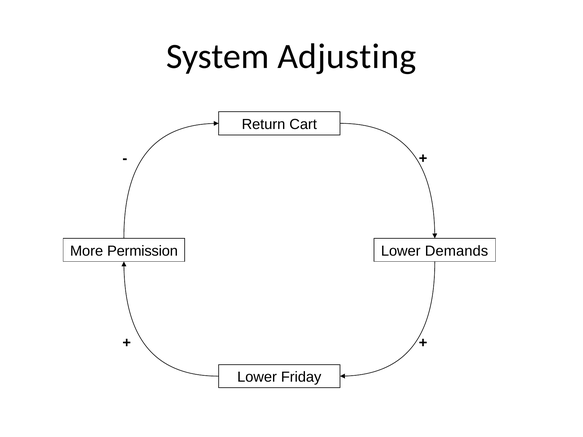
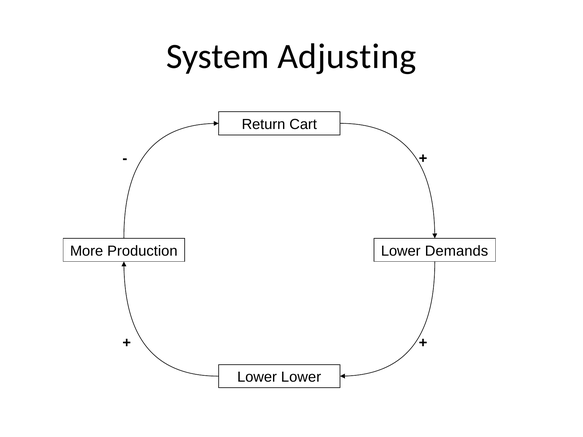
Permission: Permission -> Production
Friday at (301, 377): Friday -> Lower
